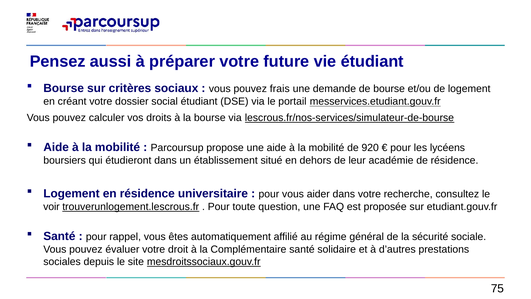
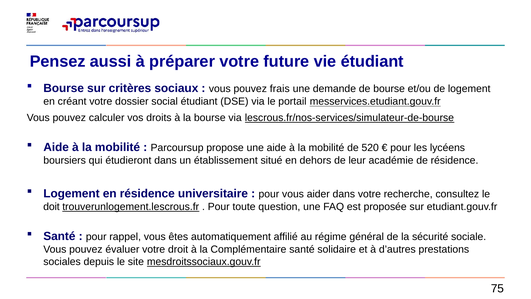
920: 920 -> 520
voir: voir -> doit
